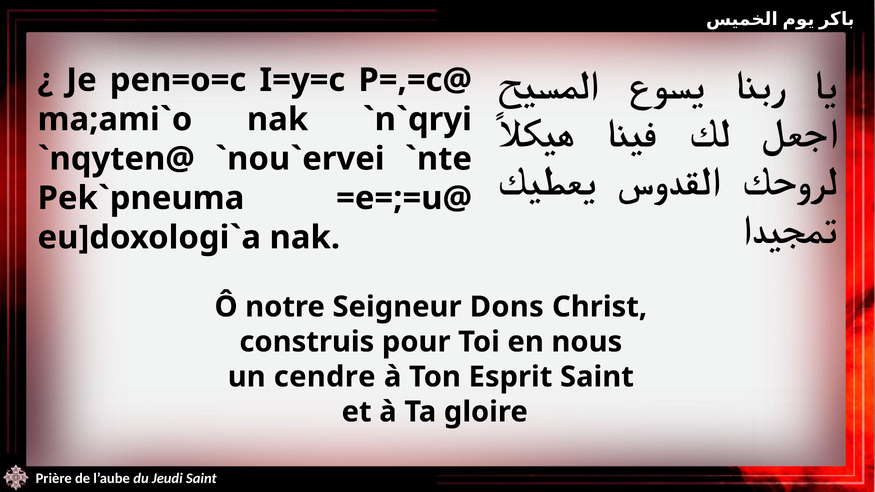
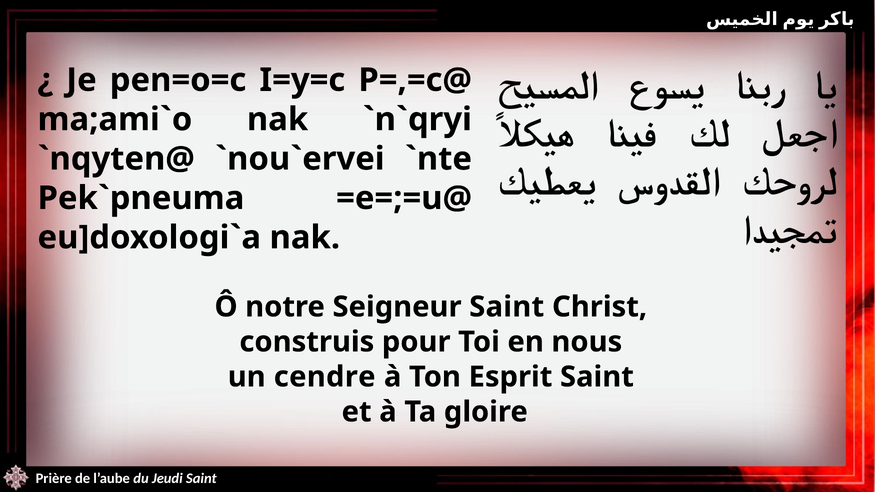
Seigneur Dons: Dons -> Saint
